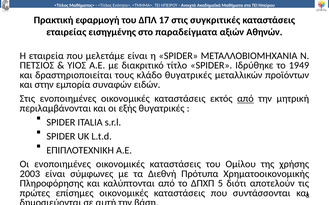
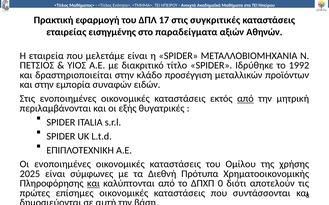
1949: 1949 -> 1992
δραστηριοποιείται τους: τους -> στην
κλάδο θυγατρικές: θυγατρικές -> προσέγγιση
2003: 2003 -> 2025
και at (93, 184) underline: none -> present
5: 5 -> 0
